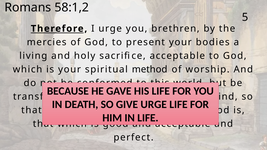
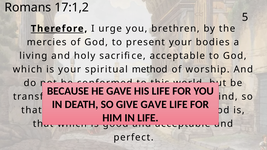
58:1,2: 58:1,2 -> 17:1,2
GIVE URGE: URGE -> GAVE
